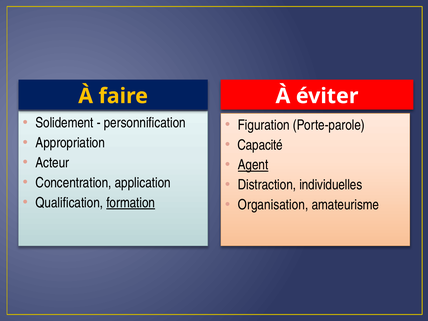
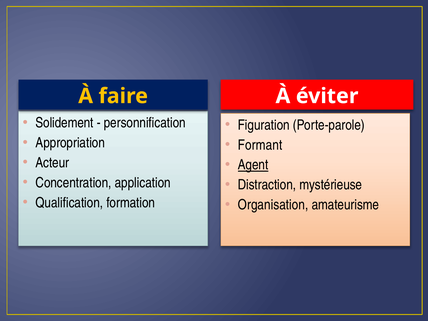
Capacité: Capacité -> Formant
individuelles: individuelles -> mystérieuse
formation underline: present -> none
